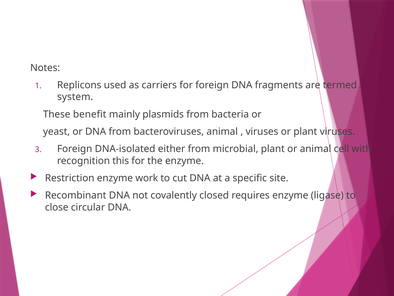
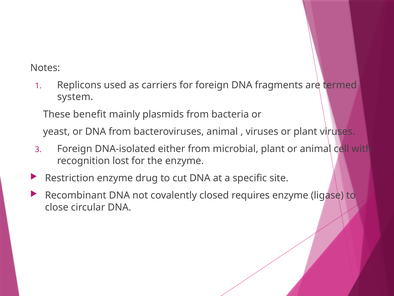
this: this -> lost
work: work -> drug
